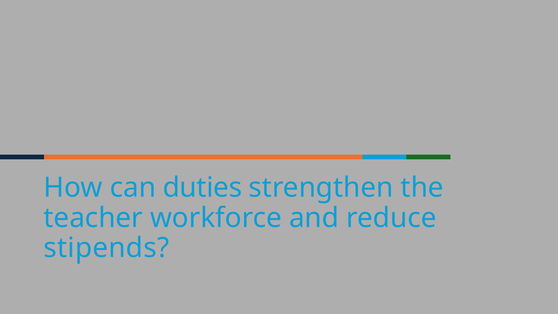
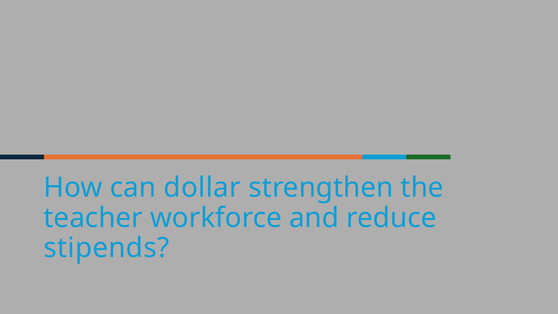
duties: duties -> dollar
